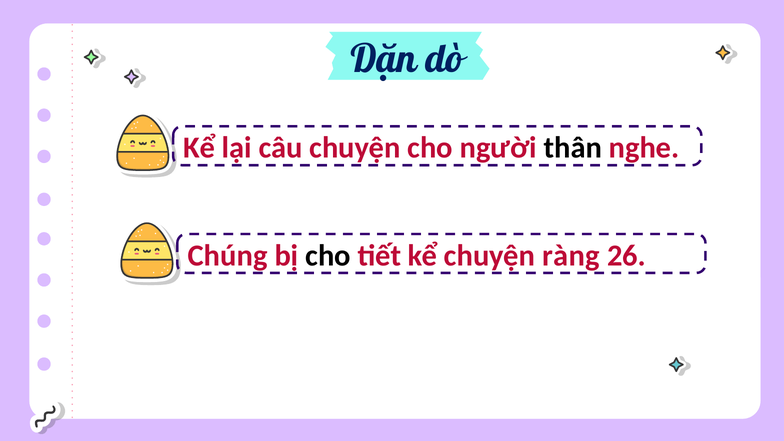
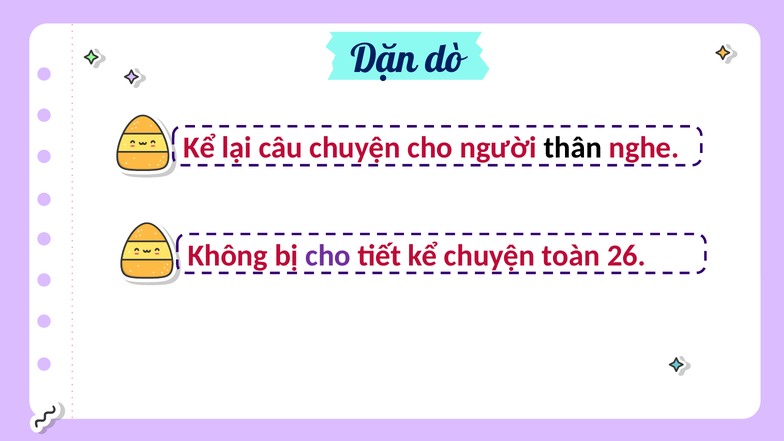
Chúng: Chúng -> Không
cho at (328, 256) colour: black -> purple
ràng: ràng -> toàn
